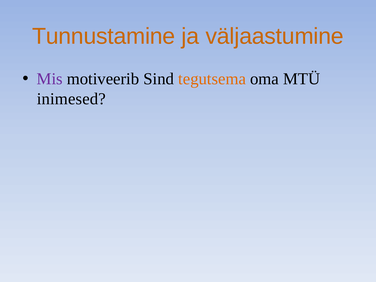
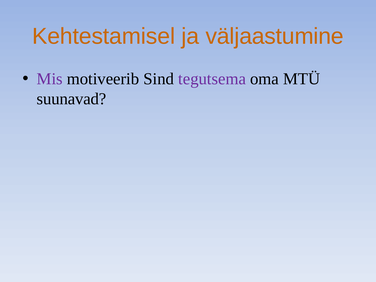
Tunnustamine: Tunnustamine -> Kehtestamisel
tegutsema colour: orange -> purple
inimesed: inimesed -> suunavad
